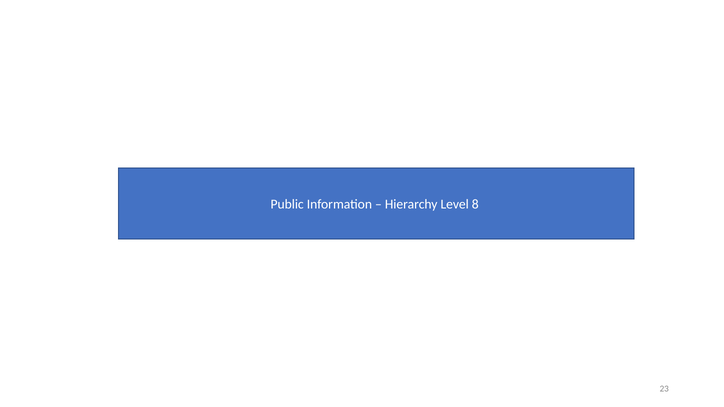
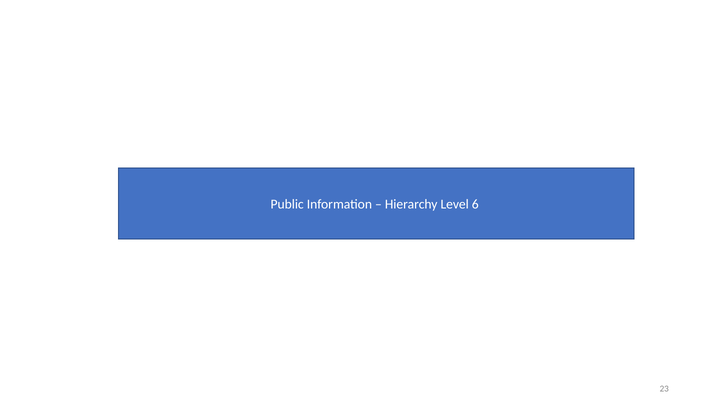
8: 8 -> 6
